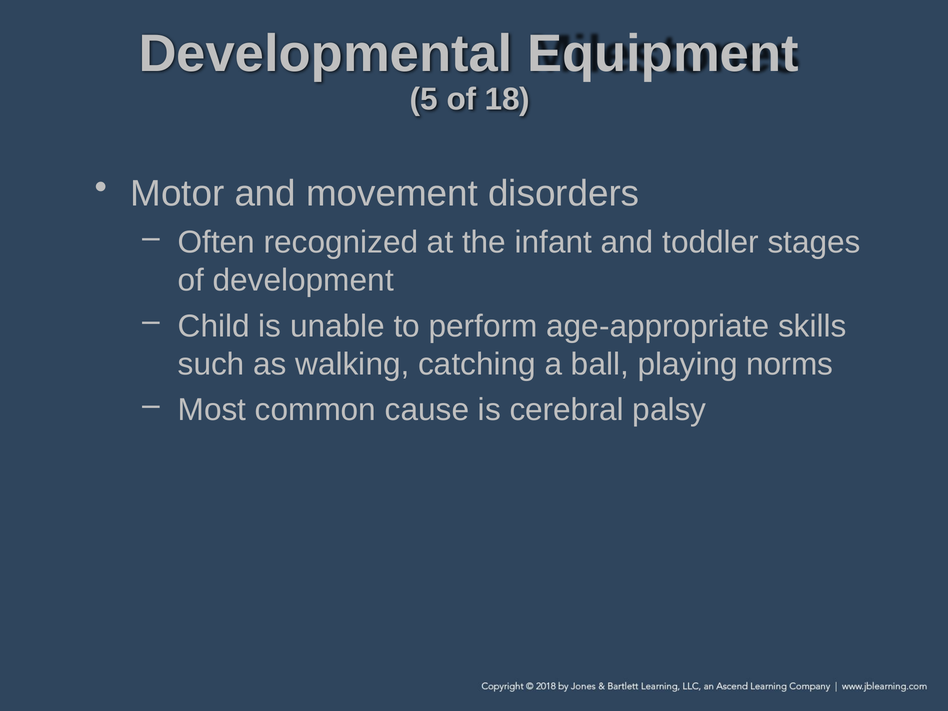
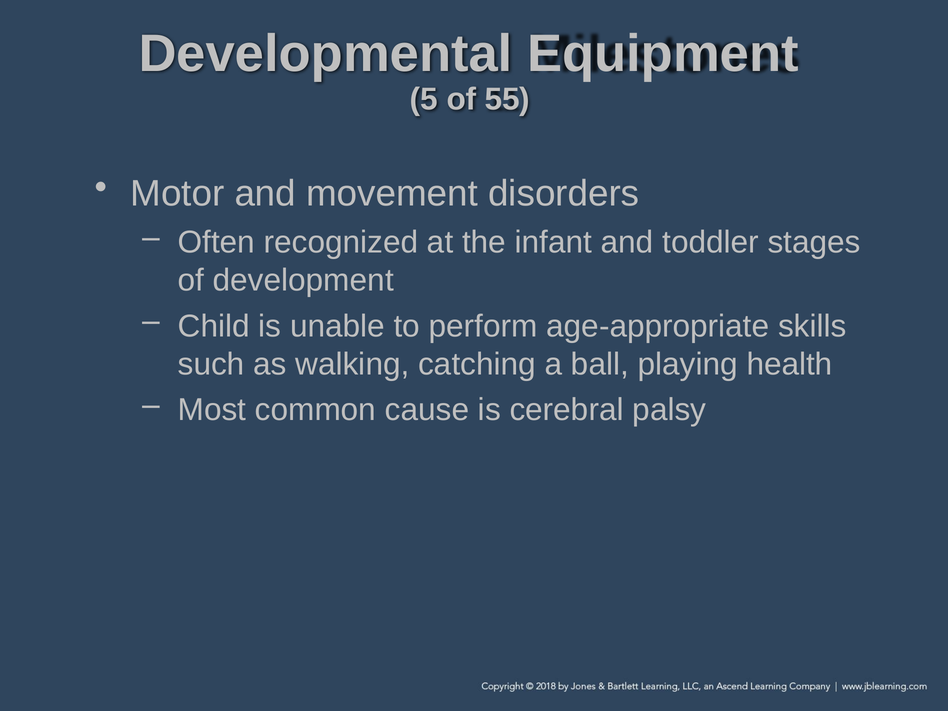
18: 18 -> 55
norms: norms -> health
